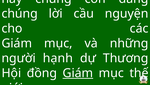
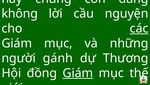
chúng at (20, 14): chúng -> không
các underline: none -> present
hạnh: hạnh -> gánh
